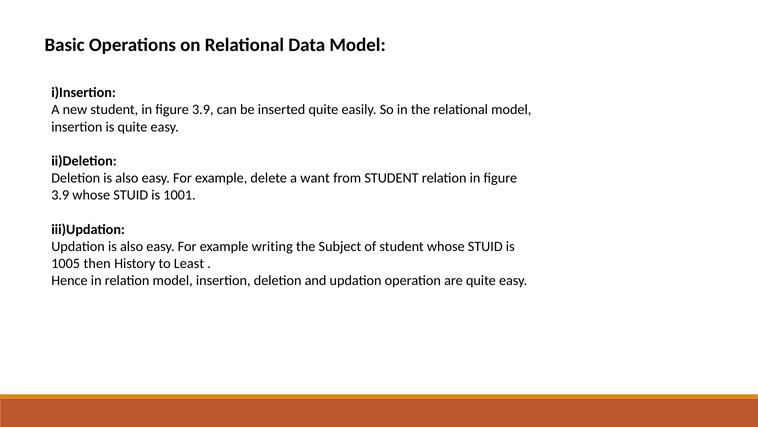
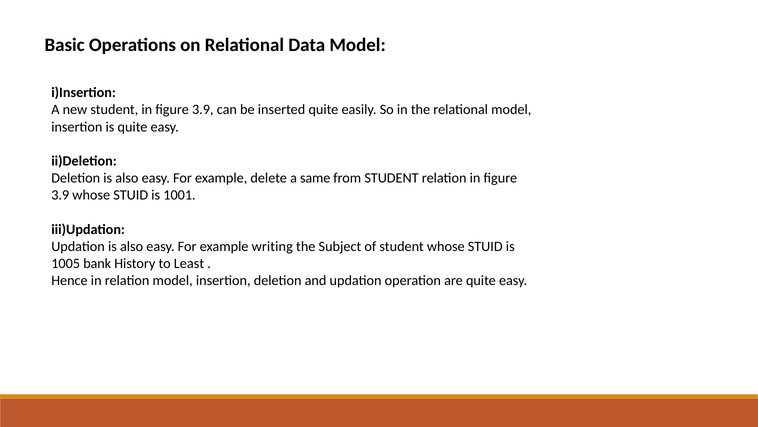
want: want -> same
then: then -> bank
